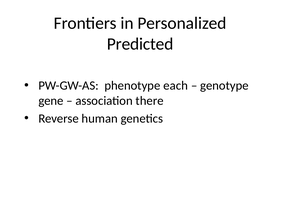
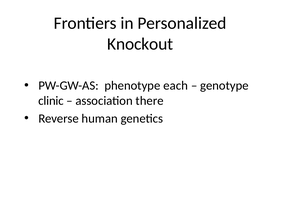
Predicted: Predicted -> Knockout
gene: gene -> clinic
